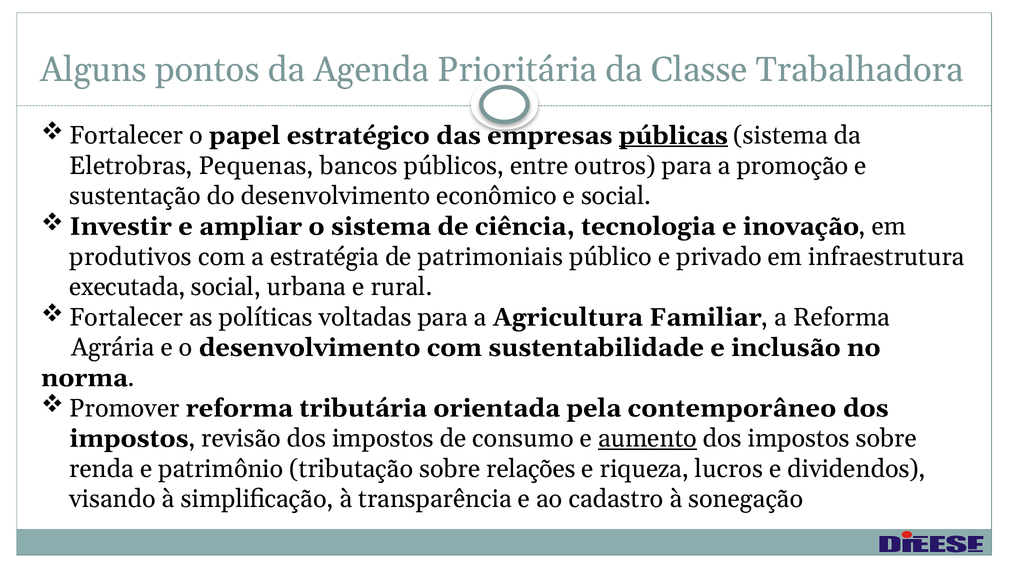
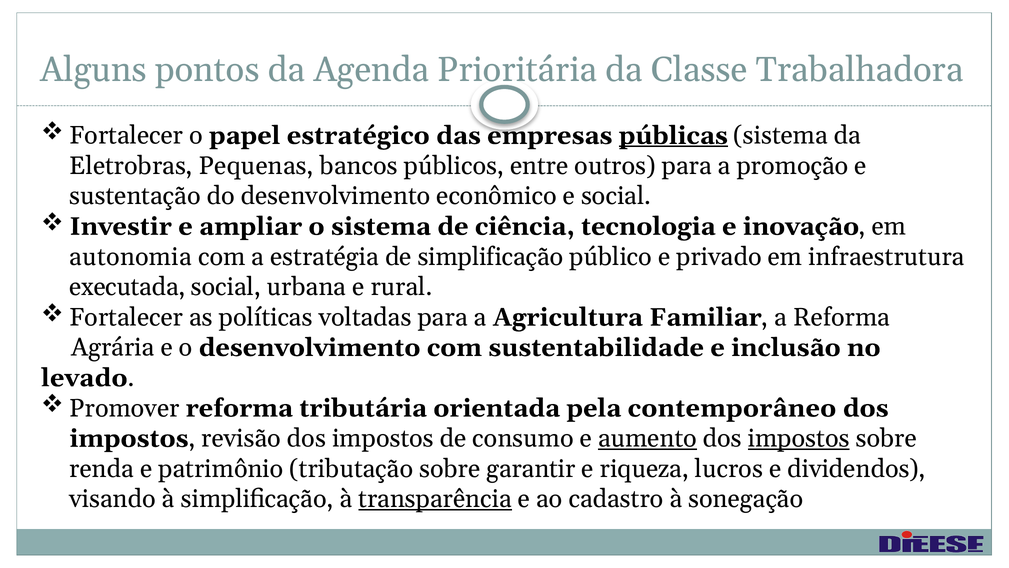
produtivos: produtivos -> autonomia
de patrimoniais: patrimoniais -> simplificação
norma: norma -> levado
impostos at (799, 438) underline: none -> present
relações: relações -> garantir
transparência underline: none -> present
